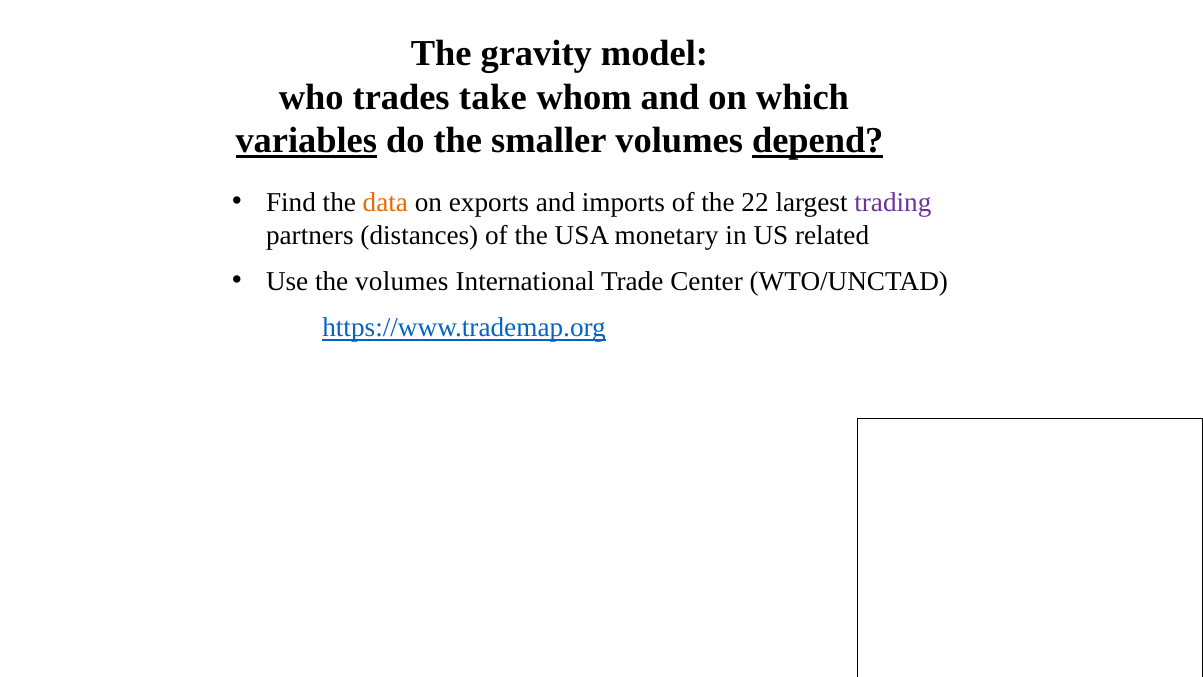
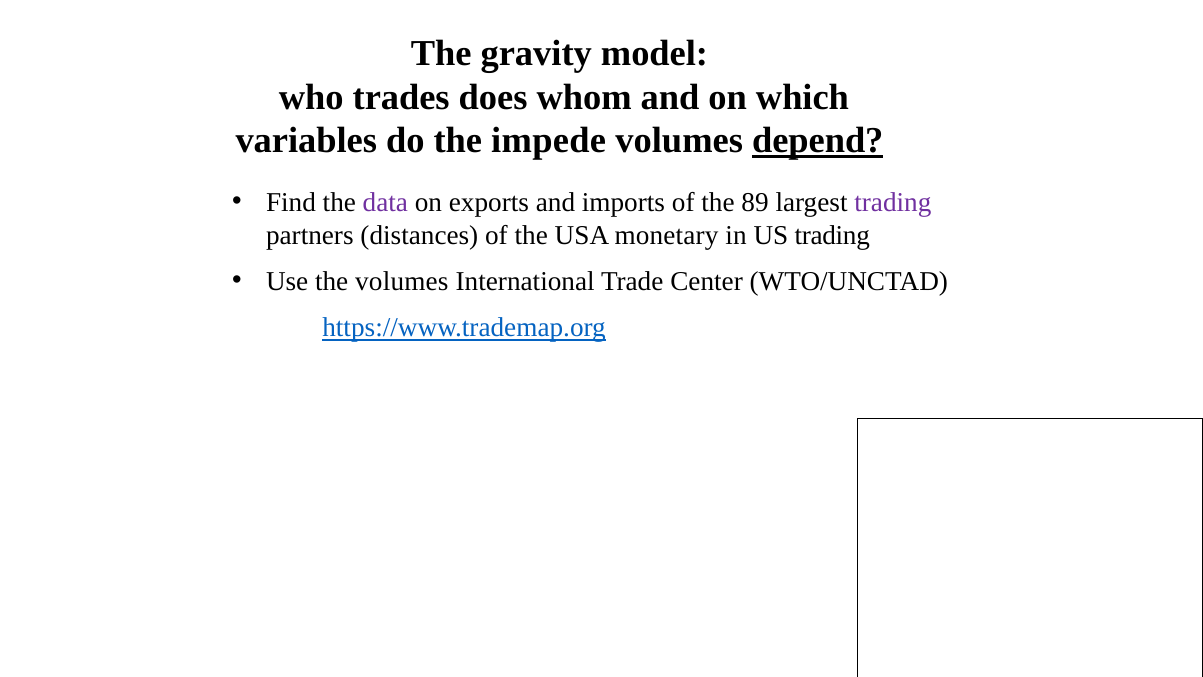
take: take -> does
variables underline: present -> none
smaller: smaller -> impede
data colour: orange -> purple
22: 22 -> 89
US related: related -> trading
